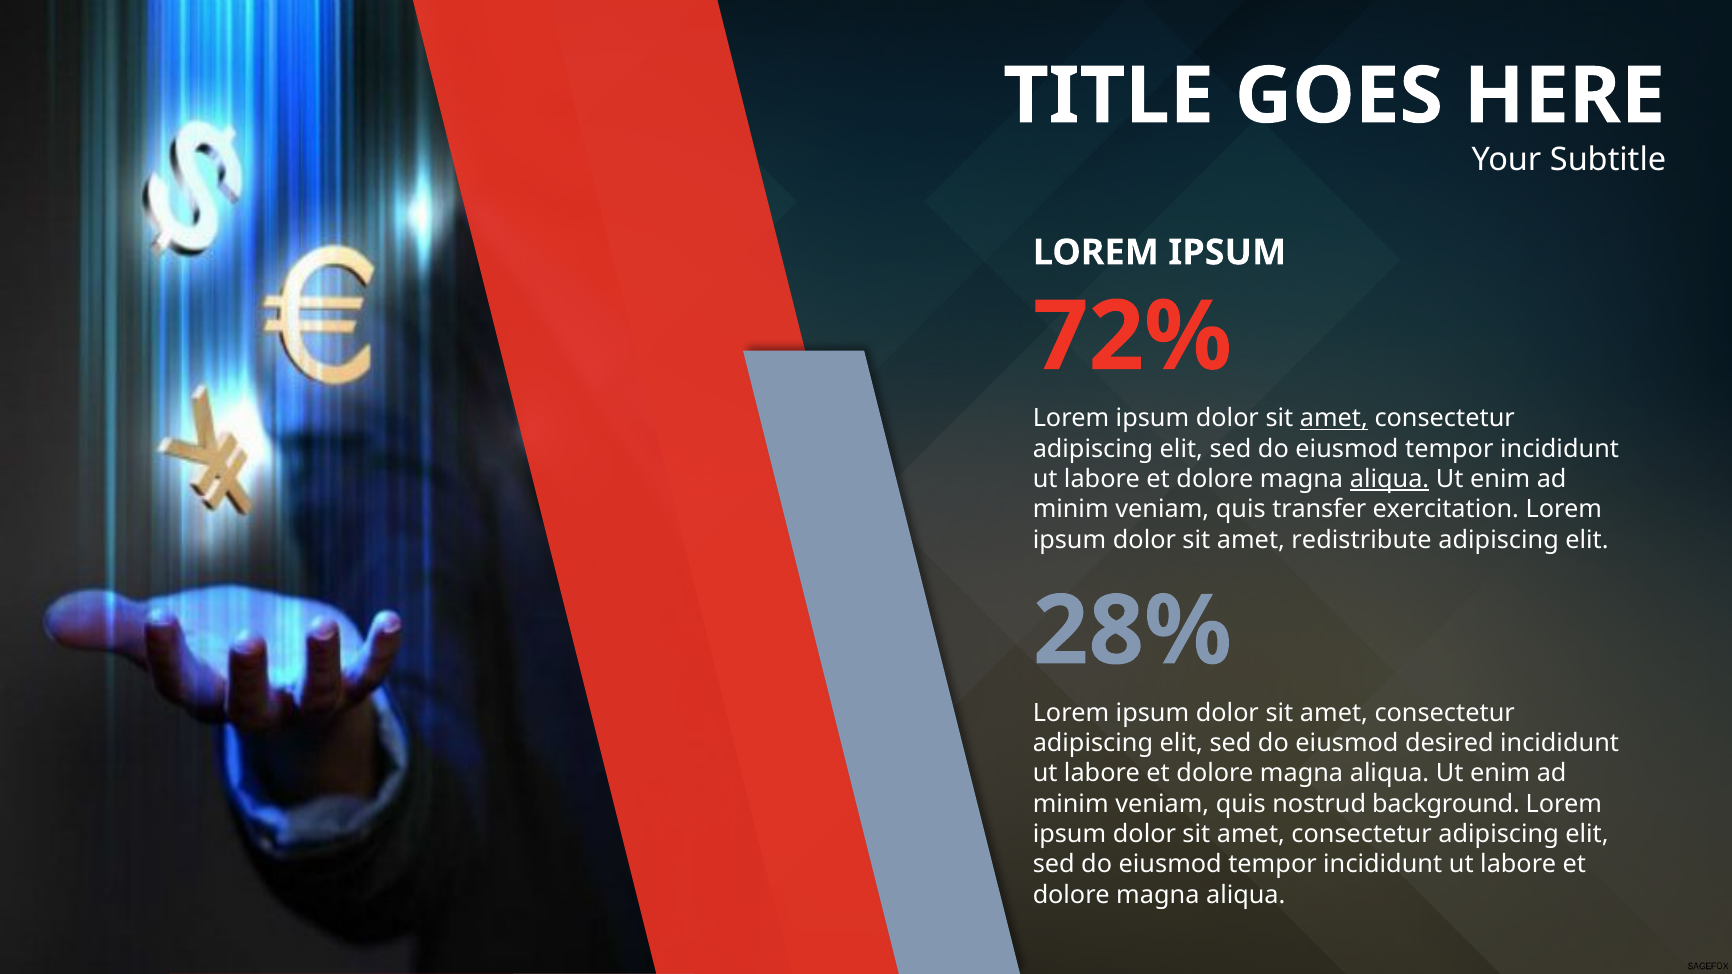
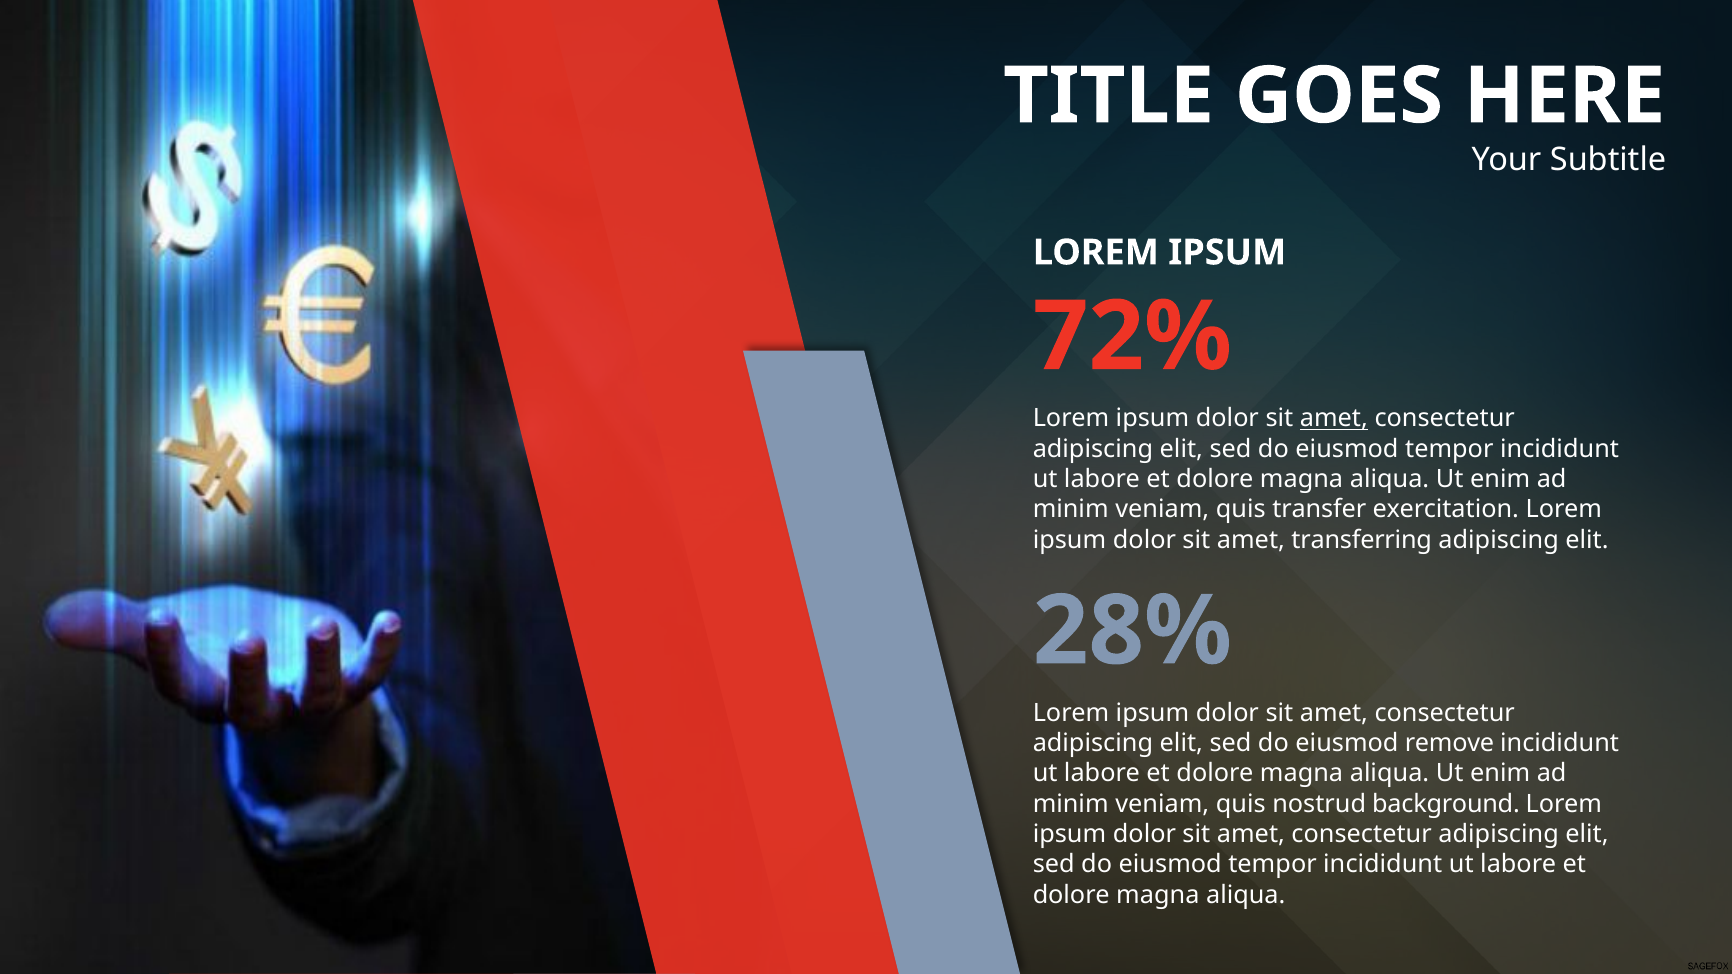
aliqua at (1390, 479) underline: present -> none
redistribute: redistribute -> transferring
desired: desired -> remove
